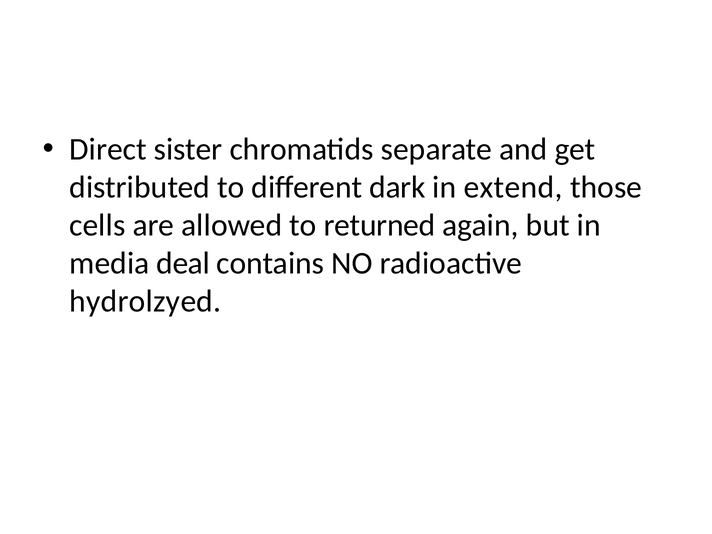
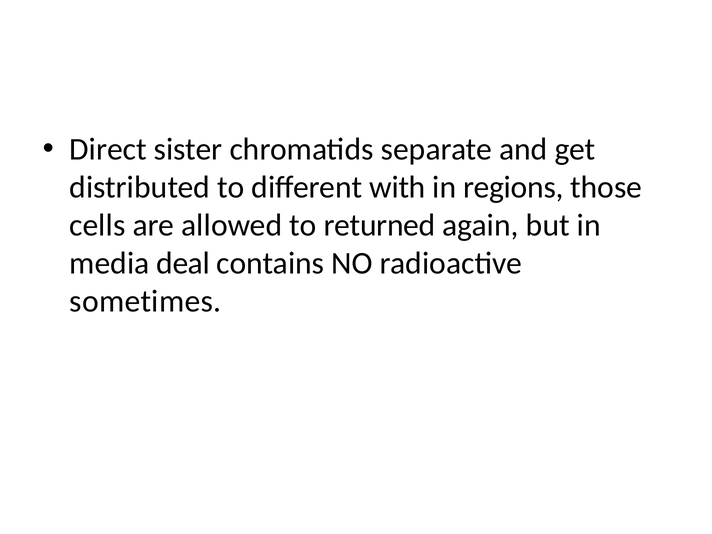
dark: dark -> with
extend: extend -> regions
hydrolzyed: hydrolzyed -> sometimes
